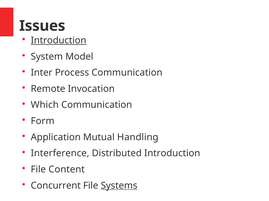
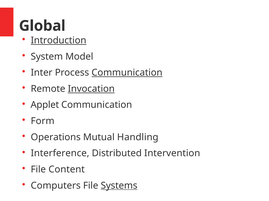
Issues: Issues -> Global
Communication at (127, 73) underline: none -> present
Invocation underline: none -> present
Which: Which -> Applet
Application: Application -> Operations
Distributed Introduction: Introduction -> Intervention
Concurrent: Concurrent -> Computers
